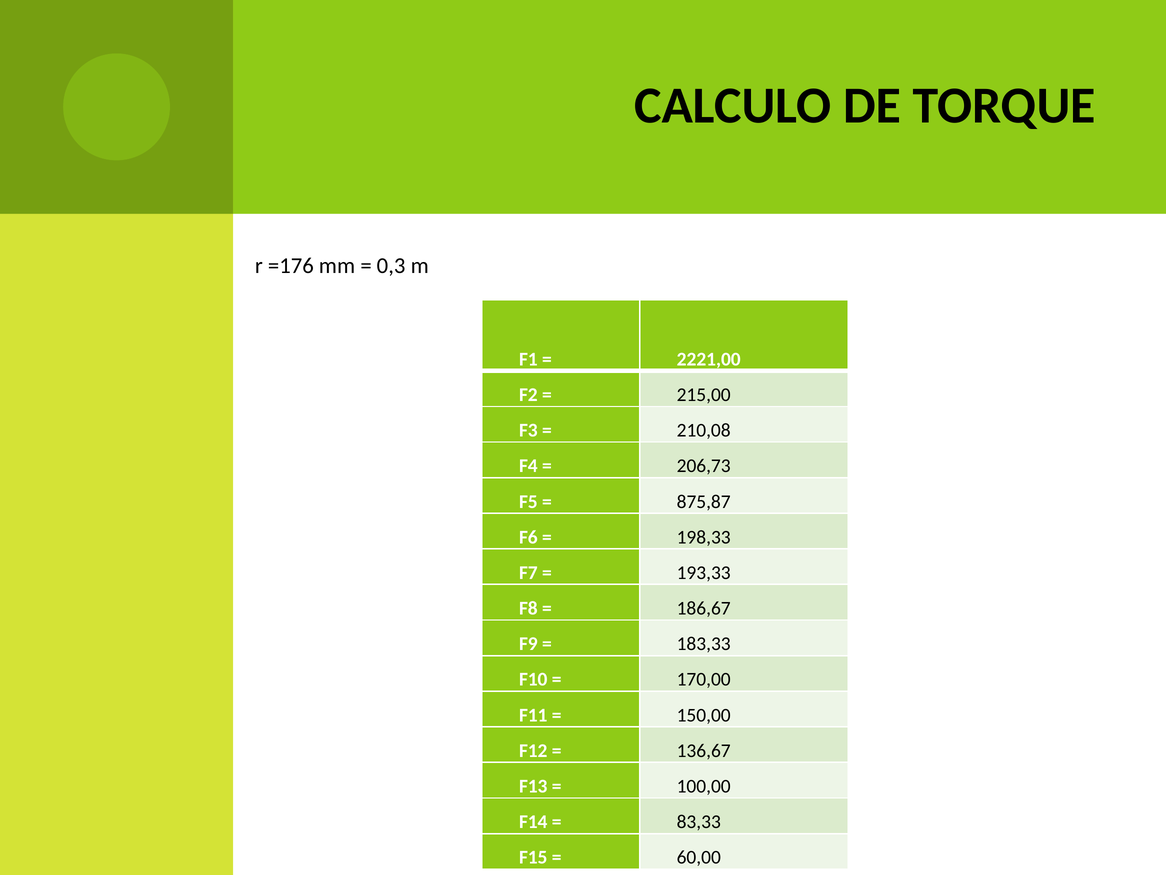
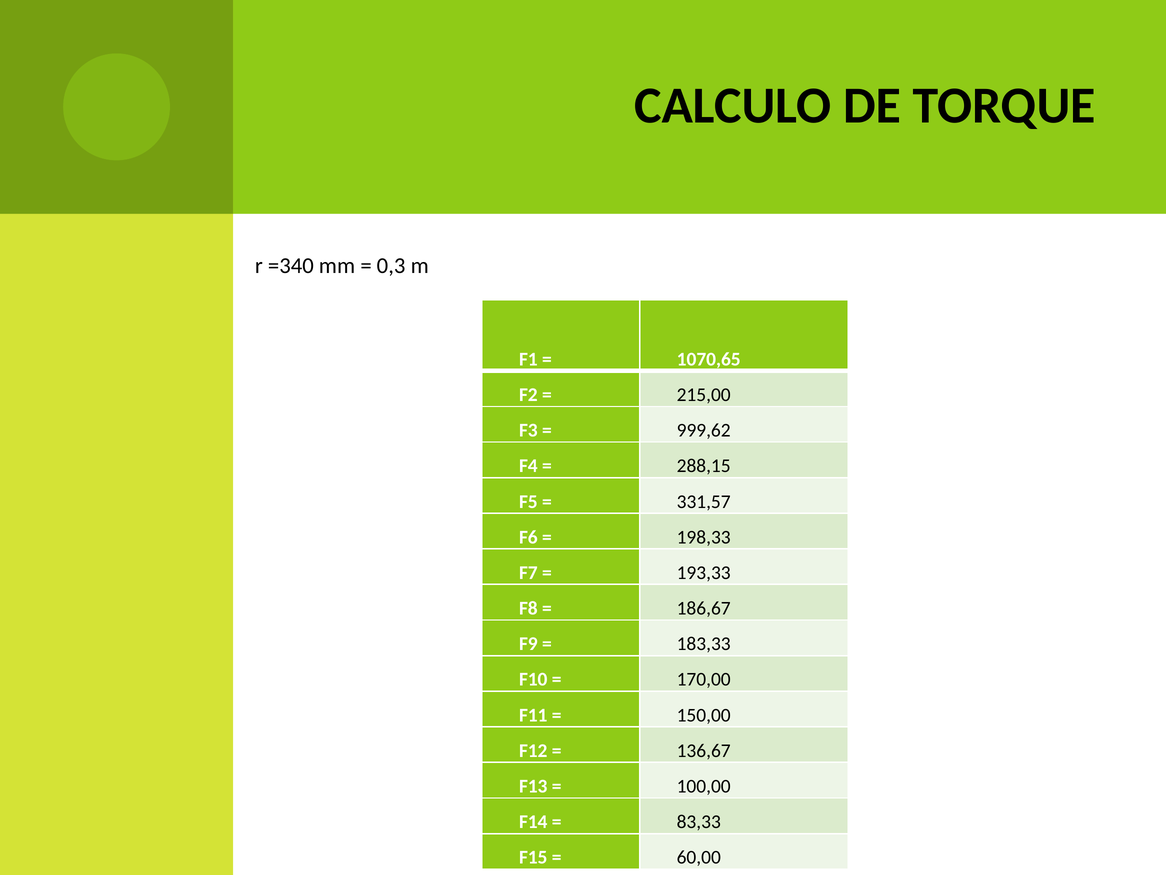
=176: =176 -> =340
2221,00: 2221,00 -> 1070,65
210,08: 210,08 -> 999,62
206,73: 206,73 -> 288,15
875,87: 875,87 -> 331,57
